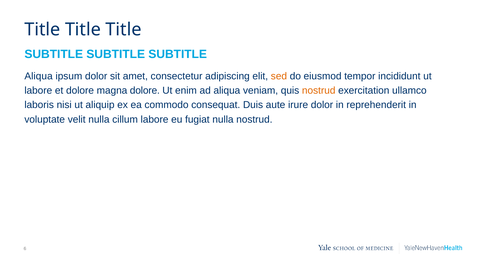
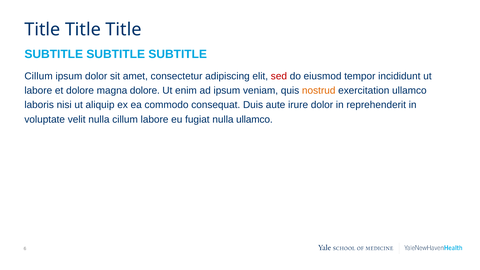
Aliqua at (39, 76): Aliqua -> Cillum
sed colour: orange -> red
ad aliqua: aliqua -> ipsum
nulla nostrud: nostrud -> ullamco
